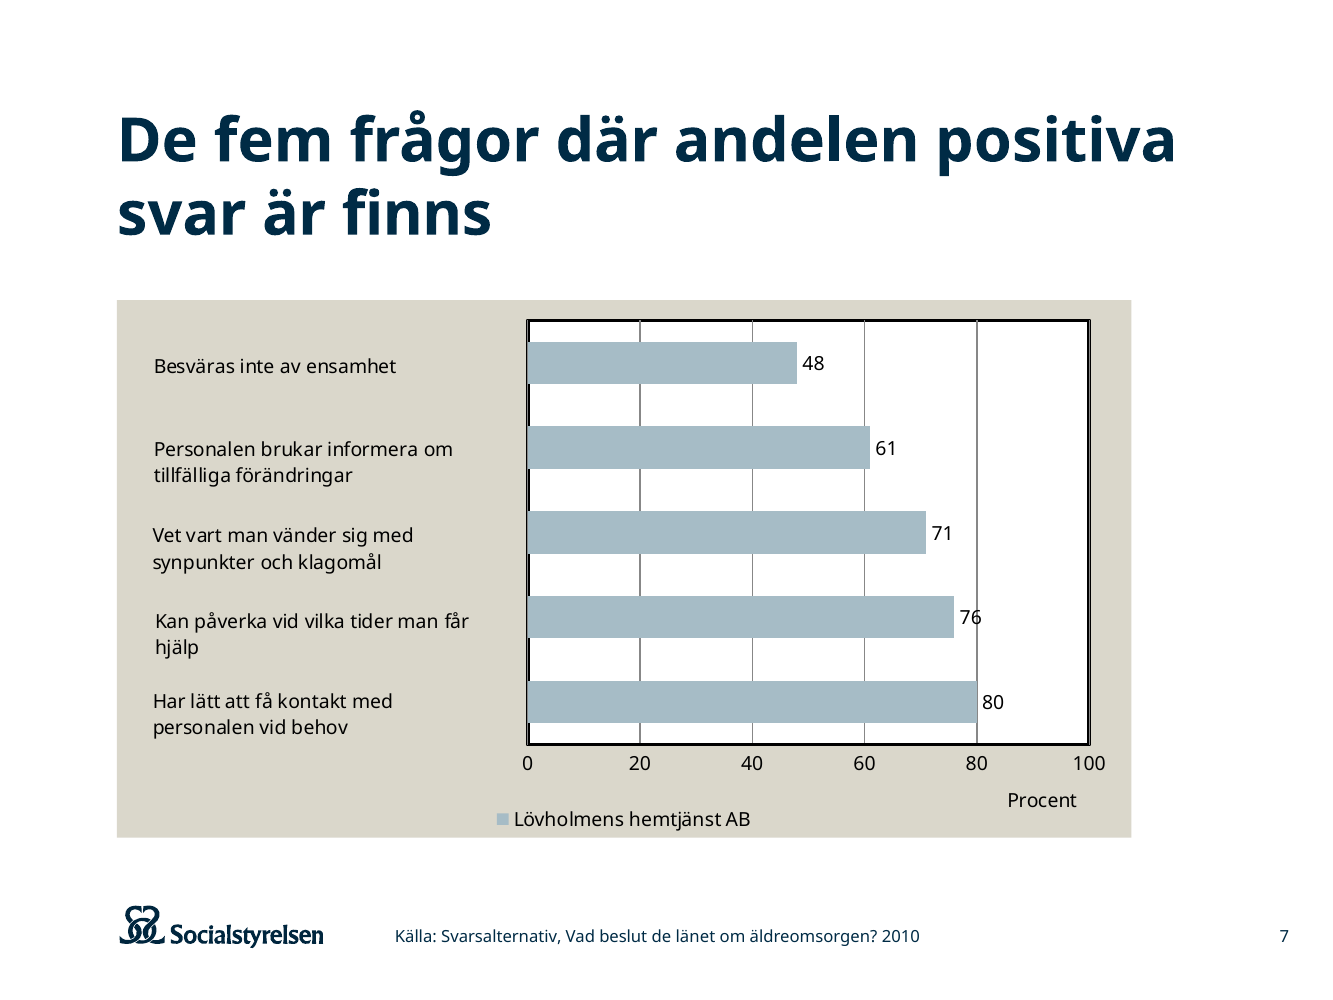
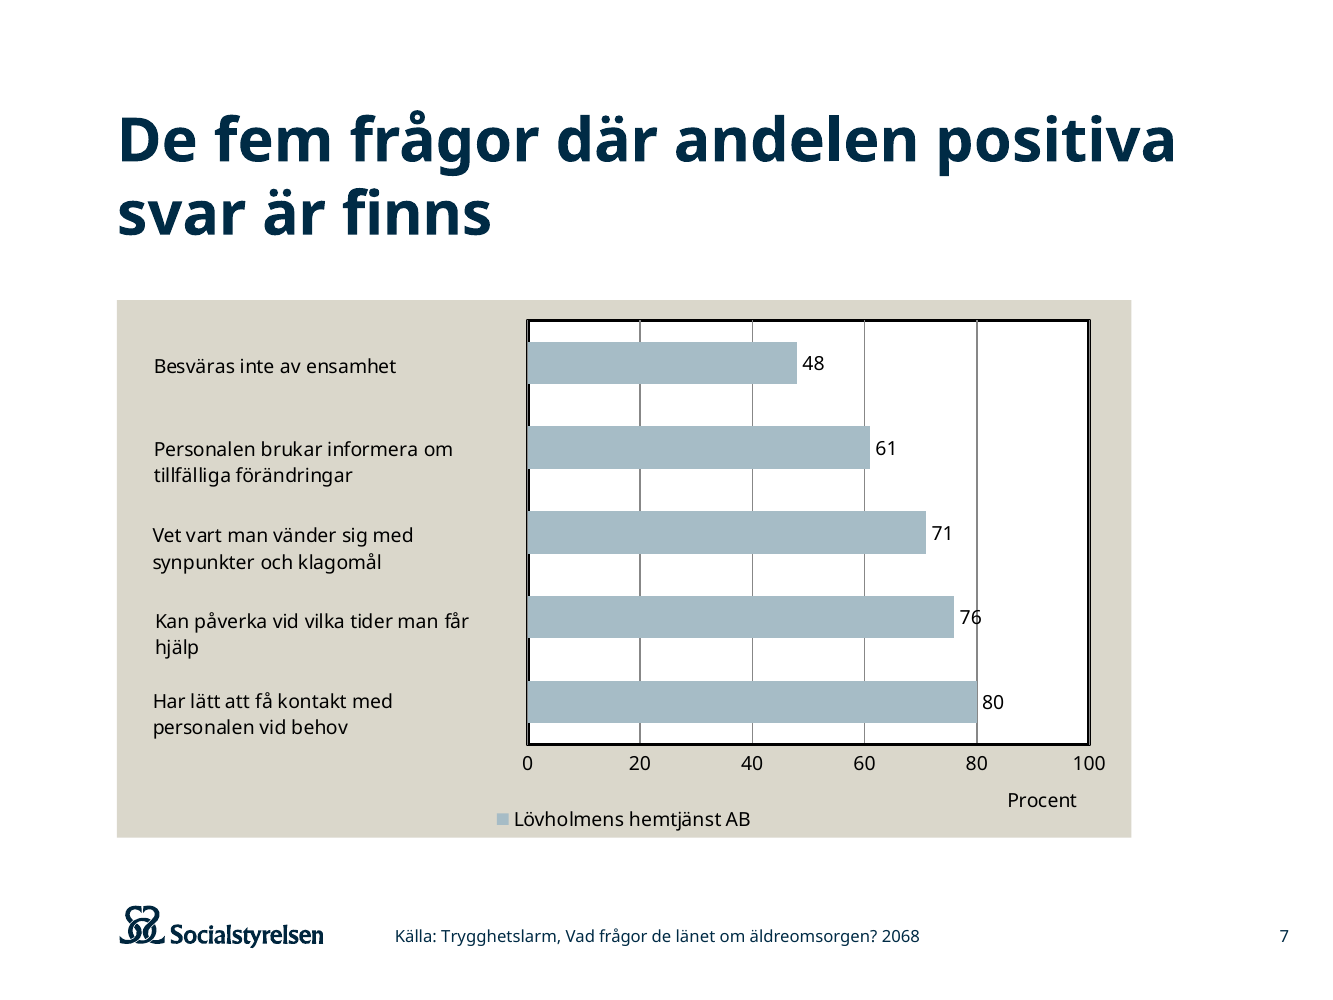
Svarsalternativ: Svarsalternativ -> Trygghetslarm
Vad beslut: beslut -> frågor
2010: 2010 -> 2068
